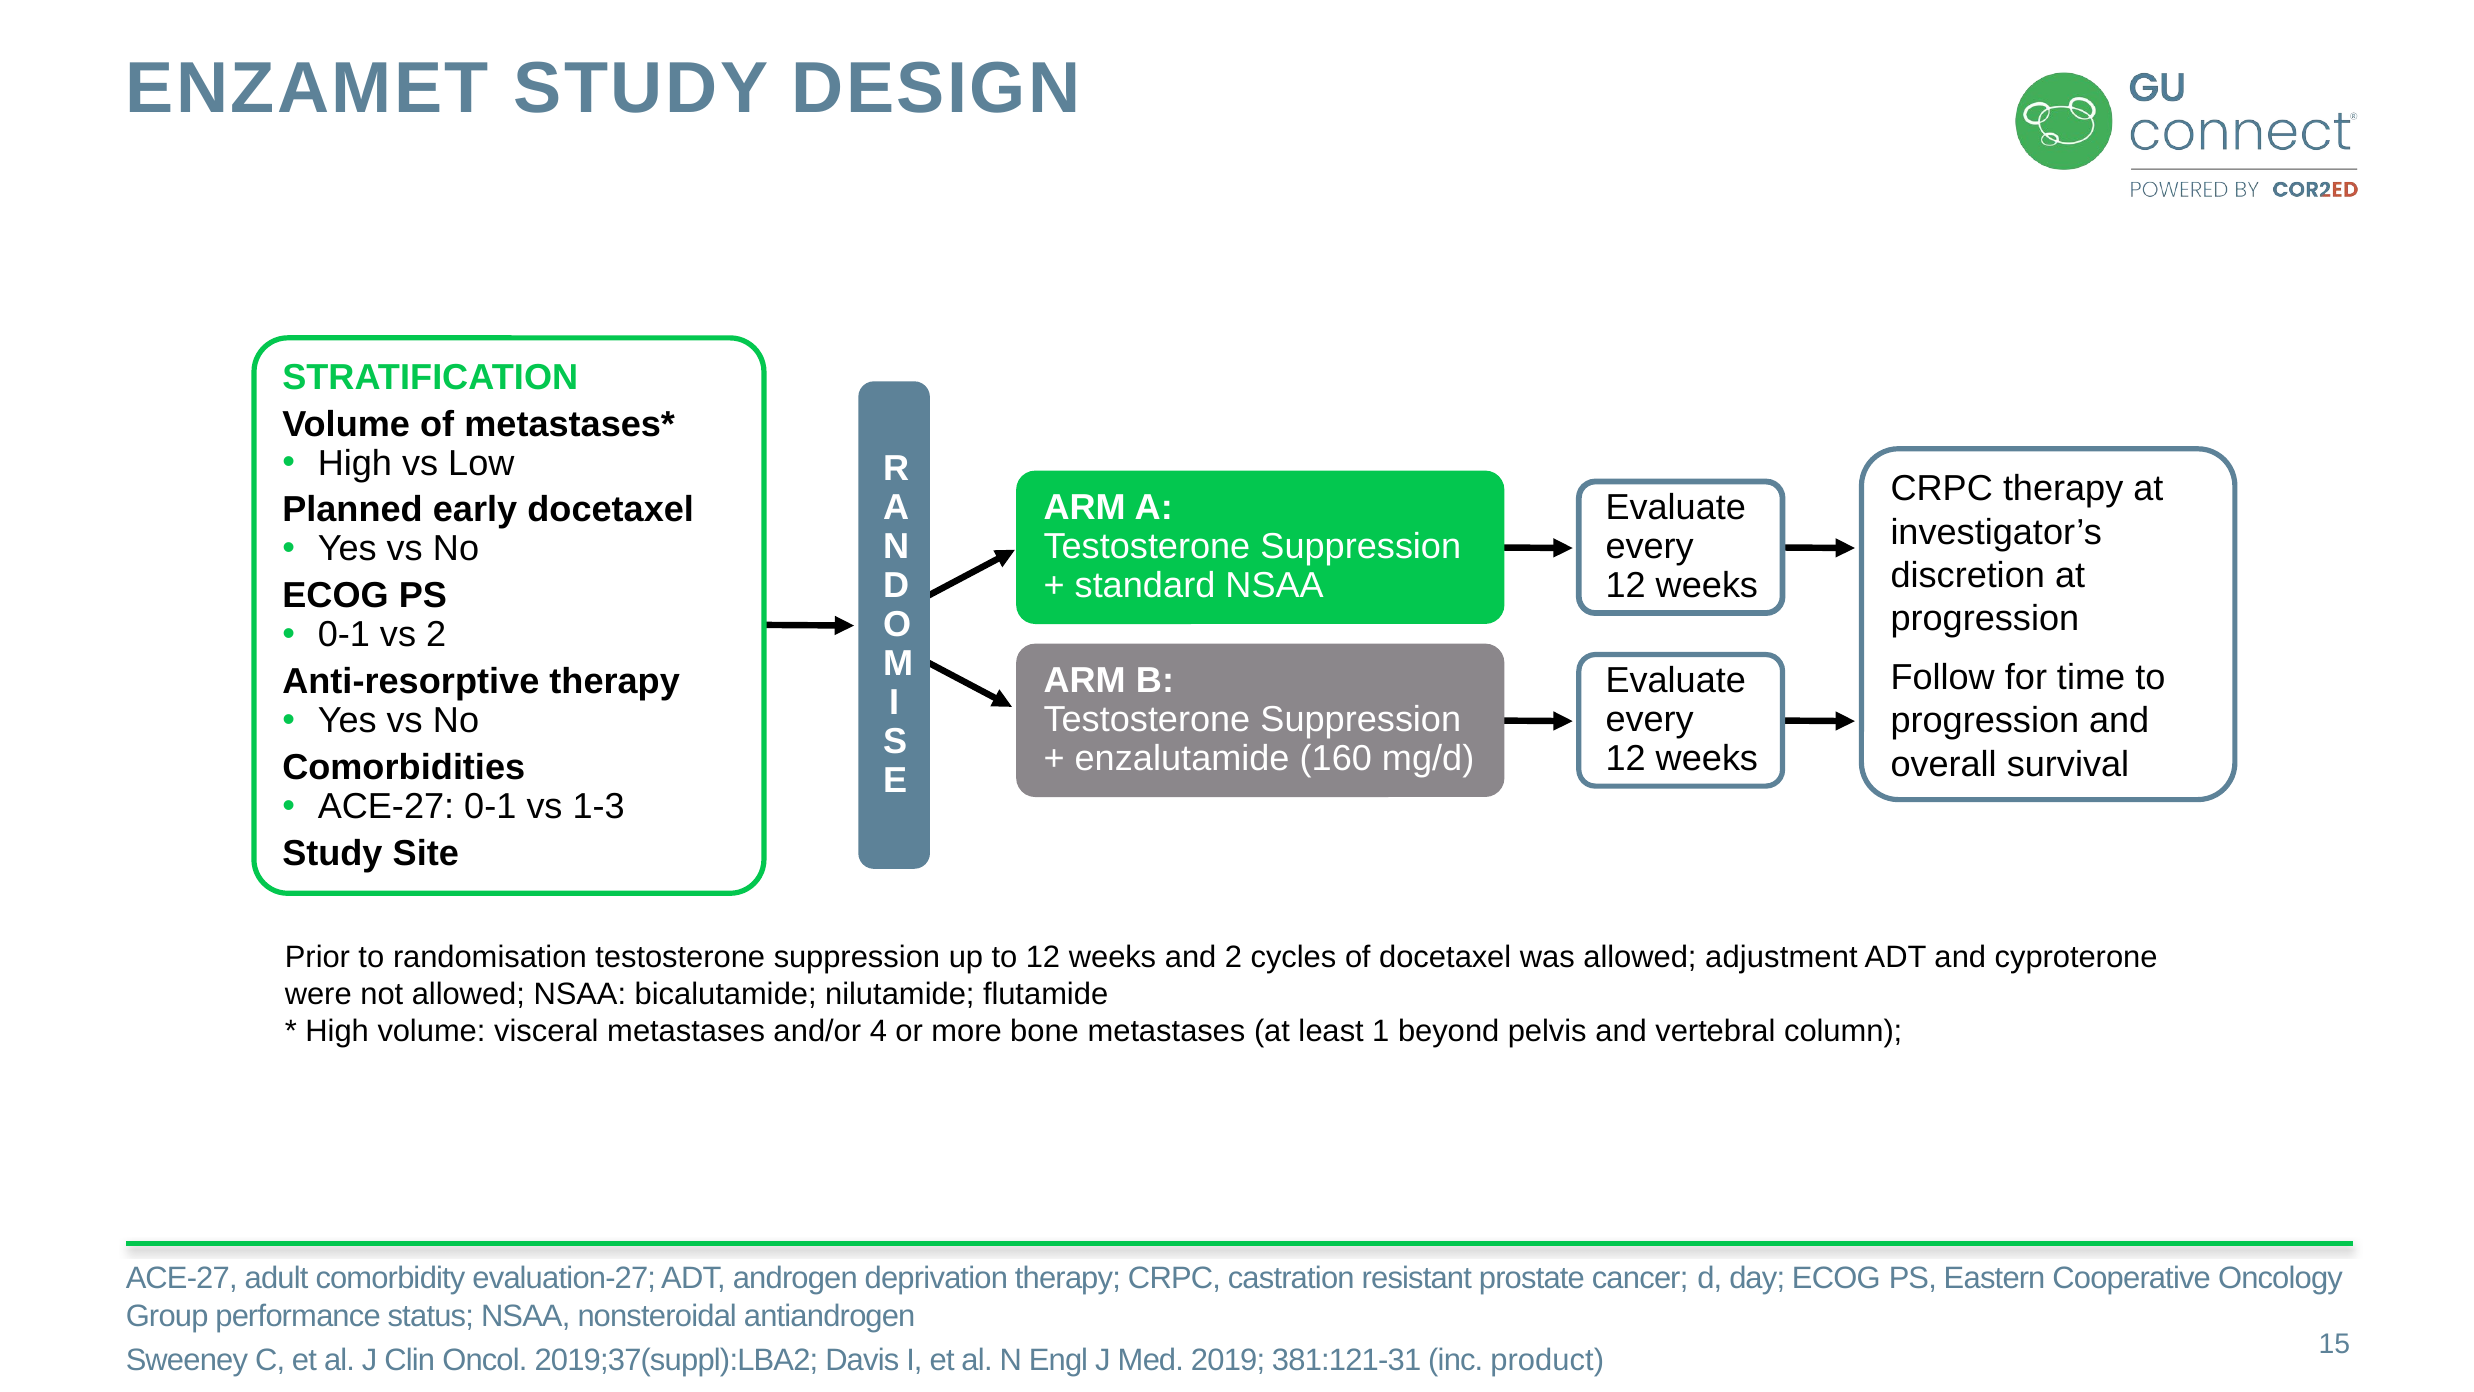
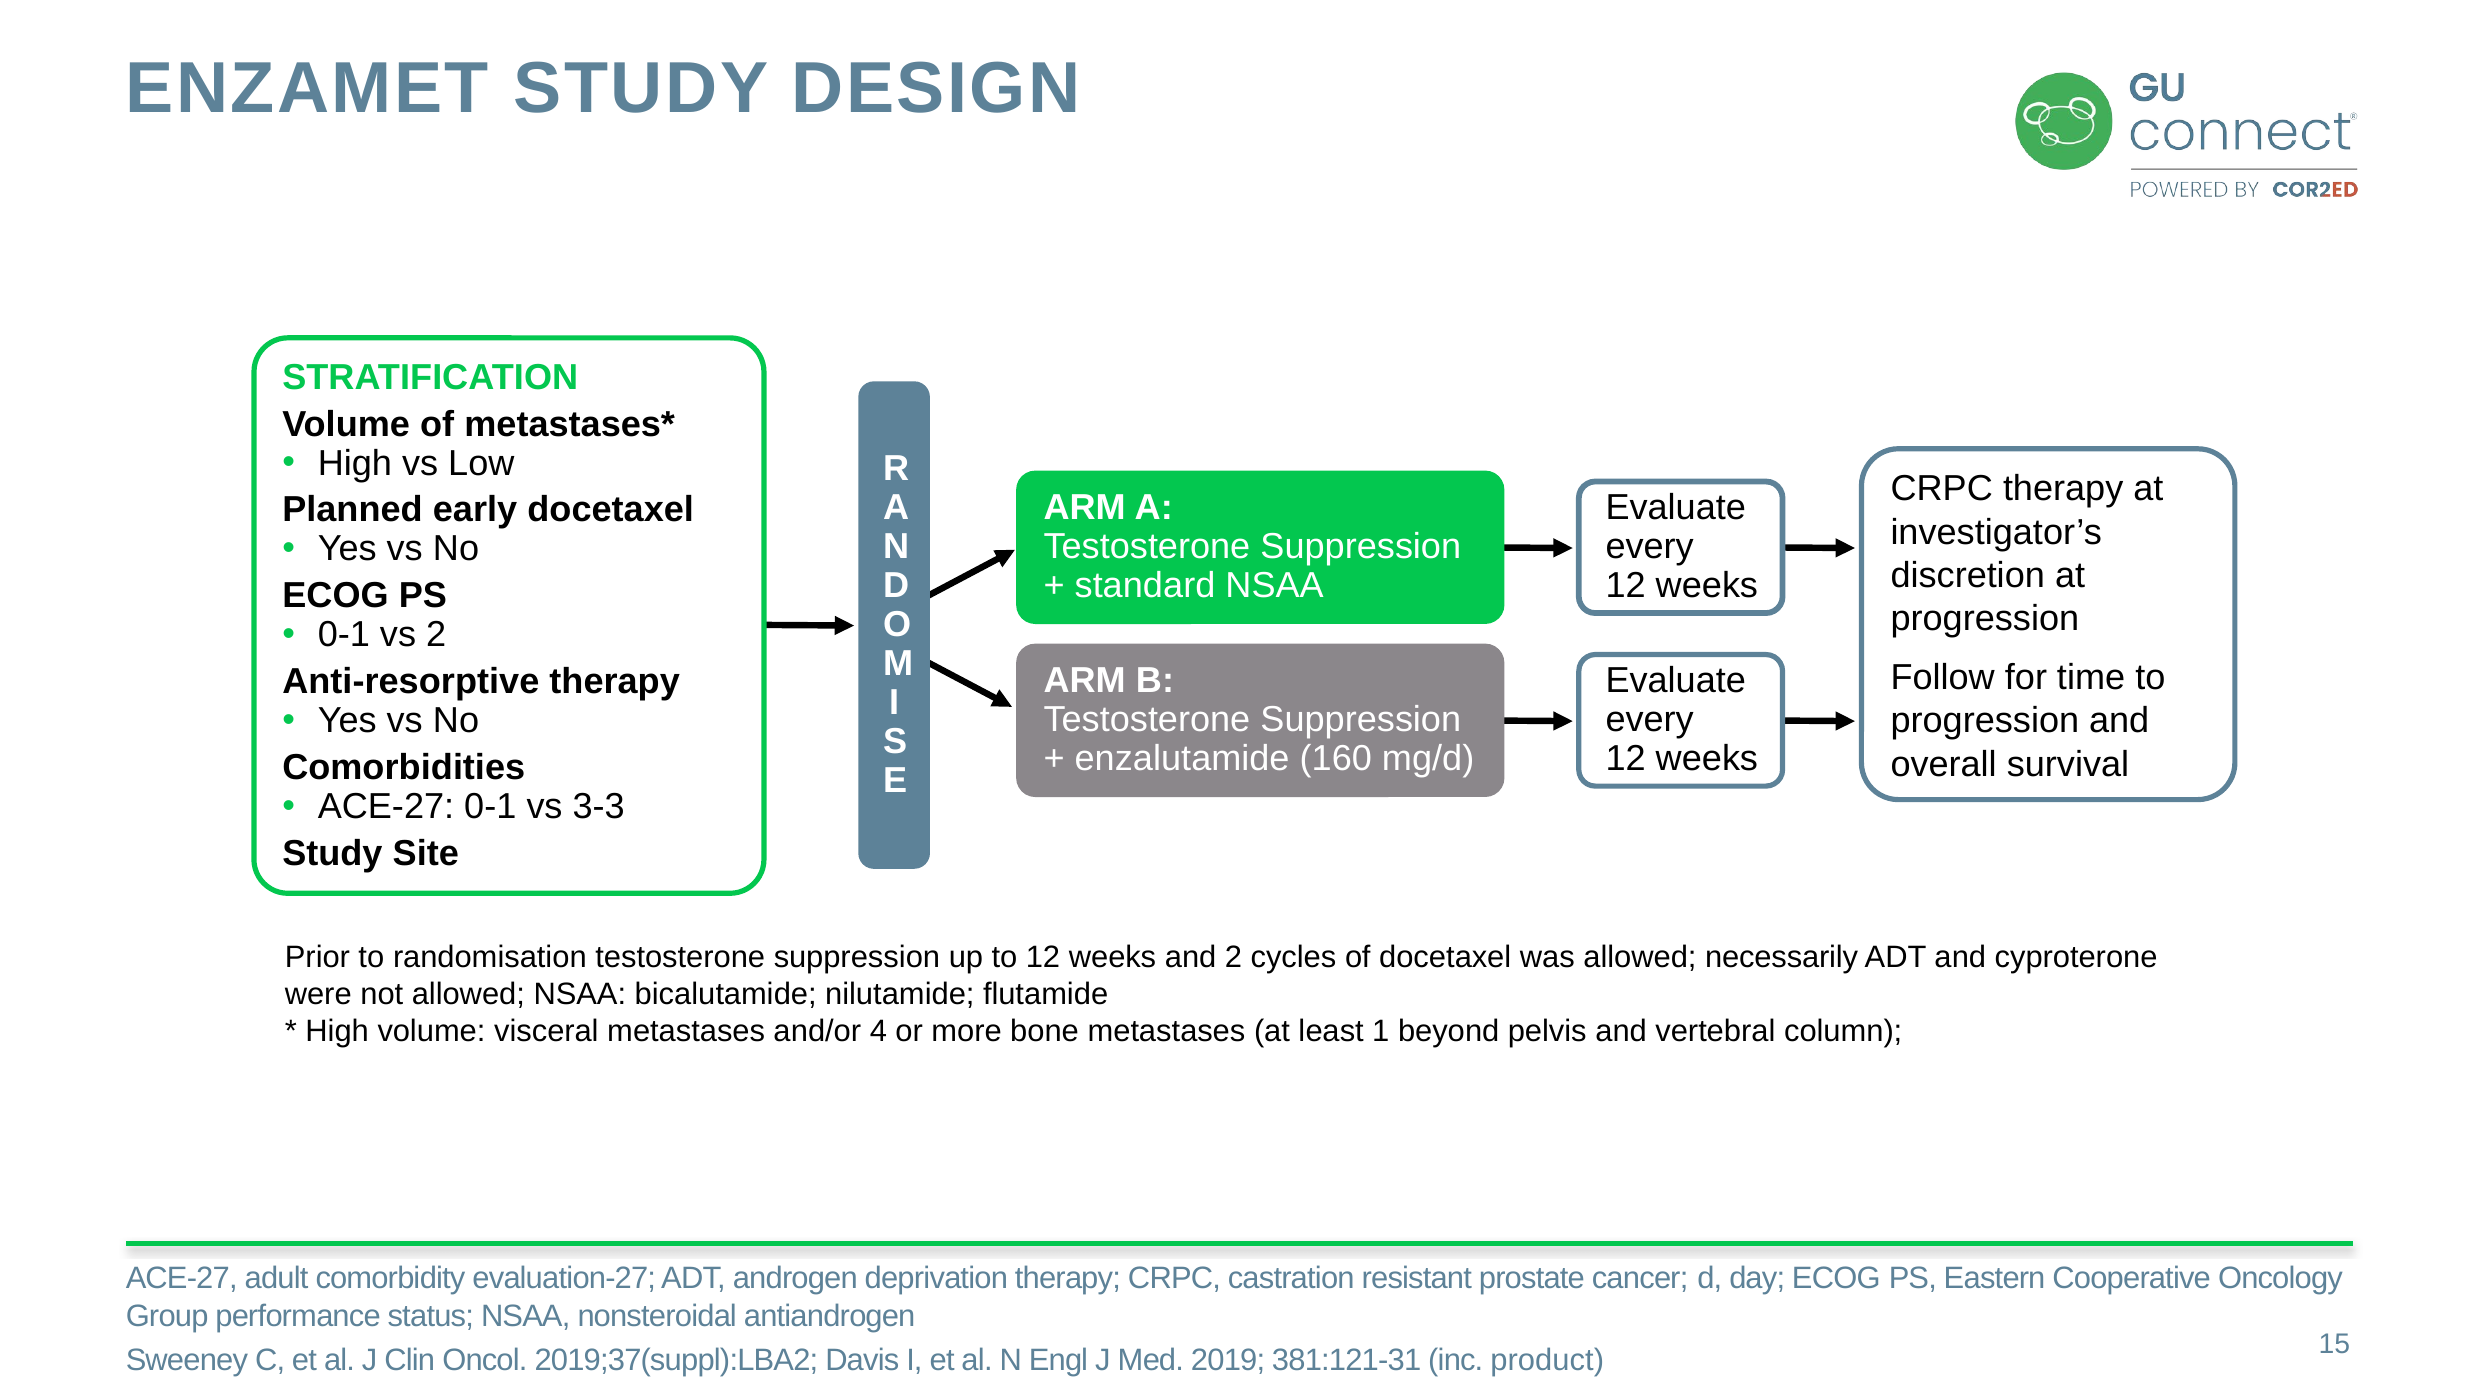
1-3: 1-3 -> 3-3
adjustment: adjustment -> necessarily
